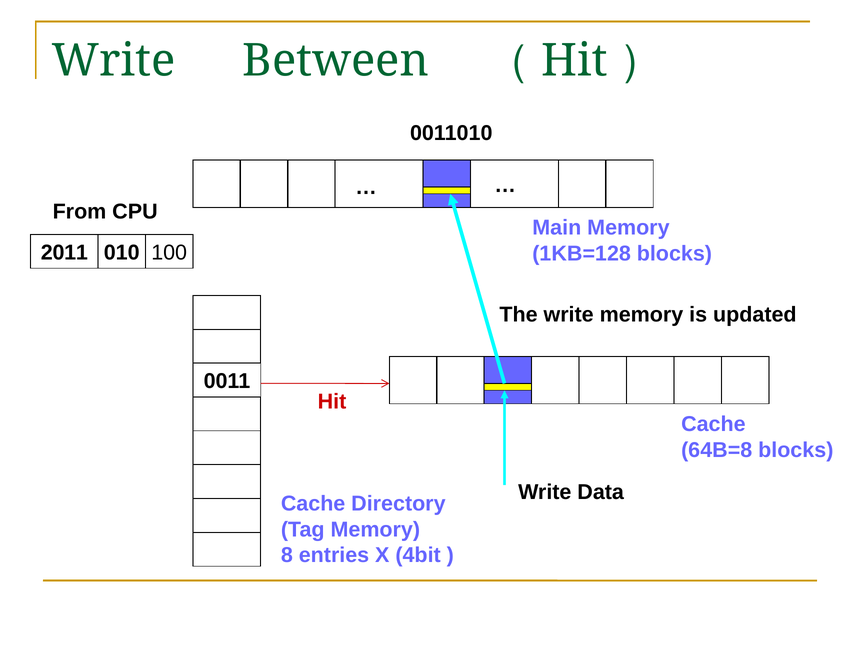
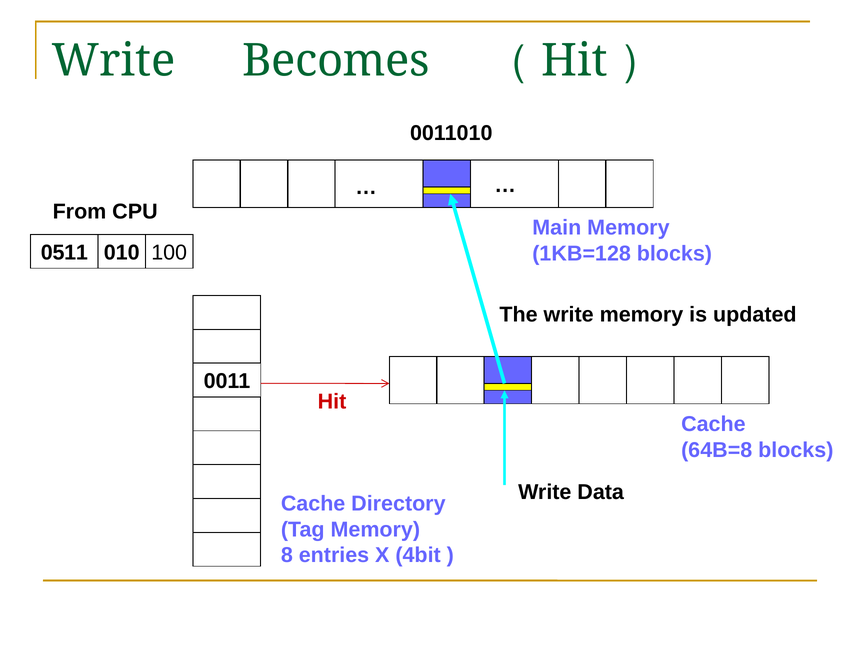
Between: Between -> Becomes
2011: 2011 -> 0511
